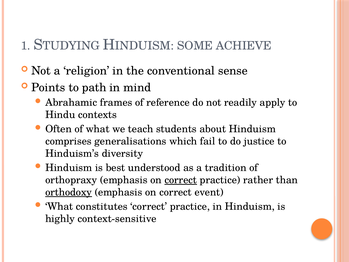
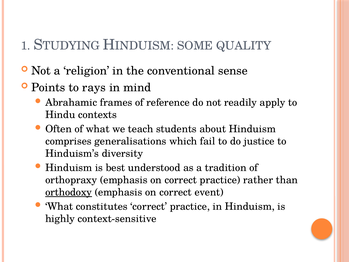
ACHIEVE: ACHIEVE -> QUALITY
path: path -> rays
correct at (181, 180) underline: present -> none
